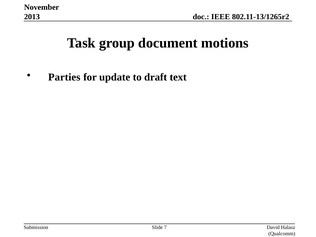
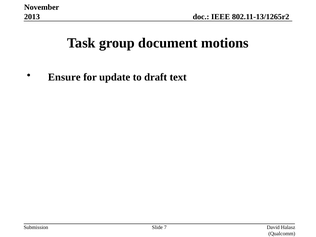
Parties: Parties -> Ensure
